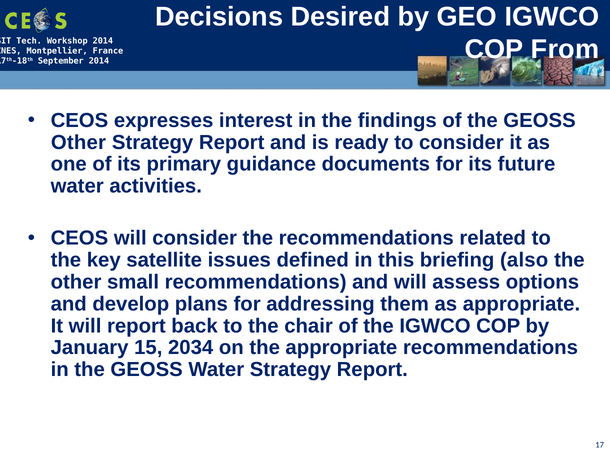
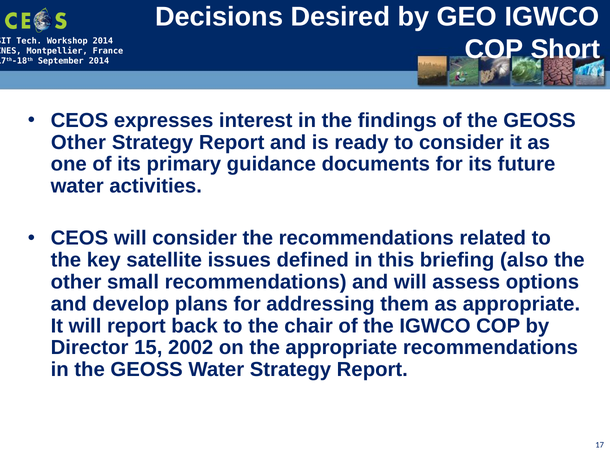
From: From -> Short
January: January -> Director
2034: 2034 -> 2002
